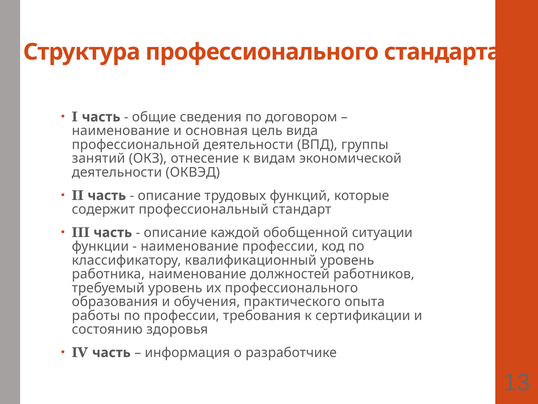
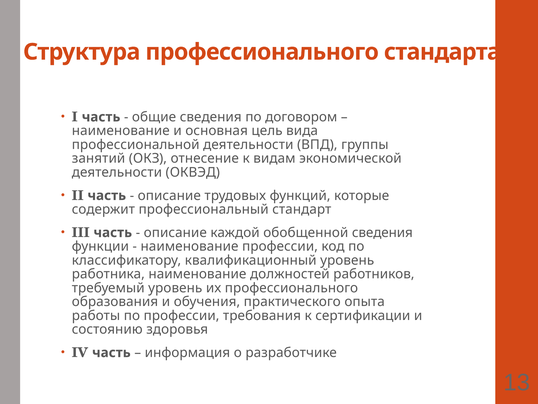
обобщенной ситуации: ситуации -> сведения
